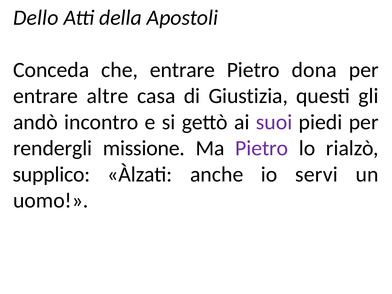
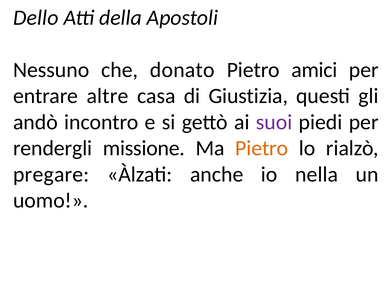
Conceda: Conceda -> Nessuno
che entrare: entrare -> donato
dona: dona -> amici
Pietro at (262, 148) colour: purple -> orange
supplico: supplico -> pregare
servi: servi -> nella
